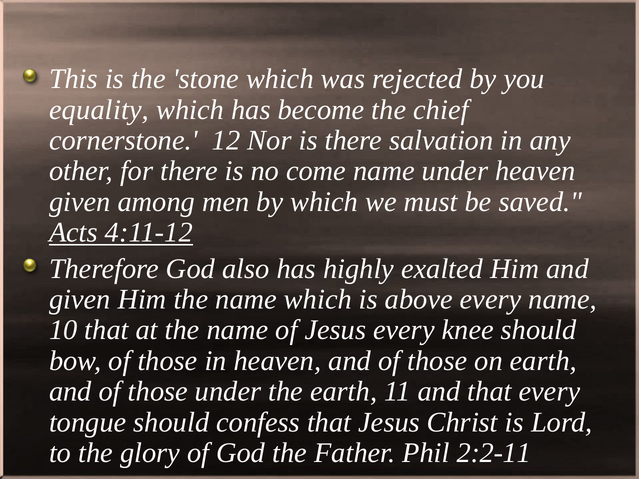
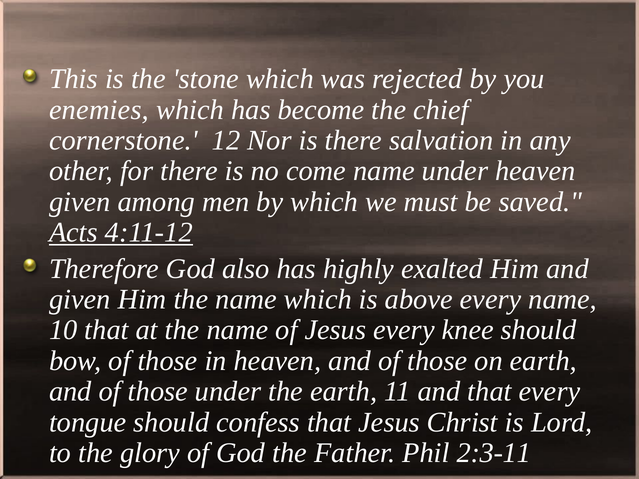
equality: equality -> enemies
2:2-11: 2:2-11 -> 2:3-11
